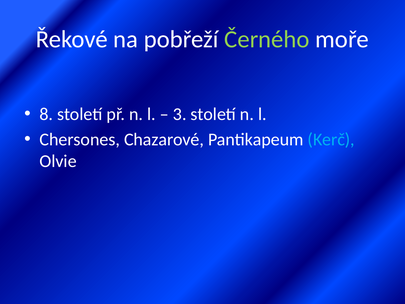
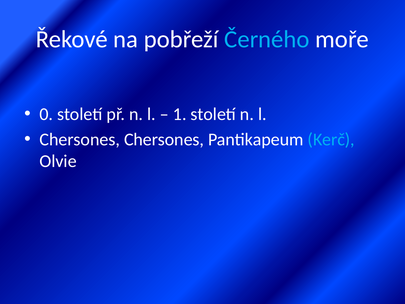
Černého colour: light green -> light blue
8: 8 -> 0
3: 3 -> 1
Chersones Chazarové: Chazarové -> Chersones
